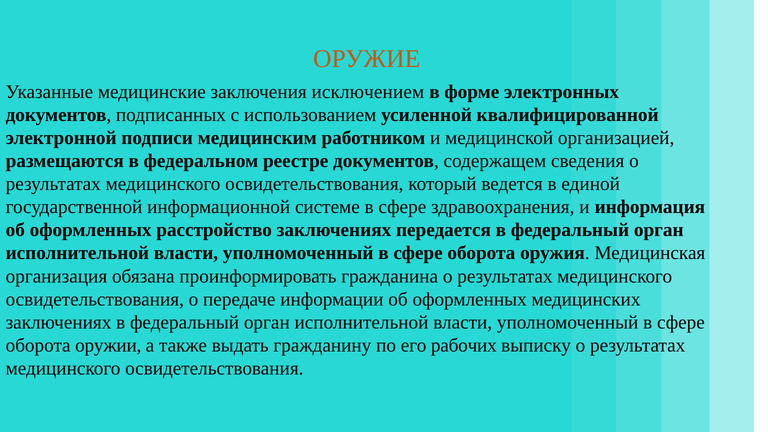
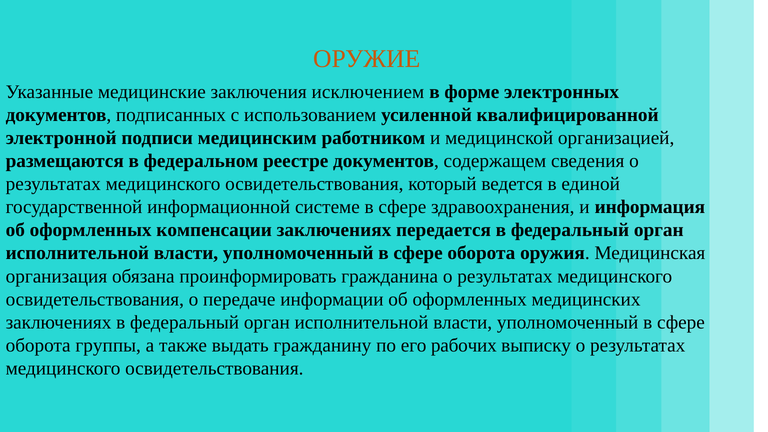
расстройство: расстройство -> компенсации
оружии: оружии -> группы
